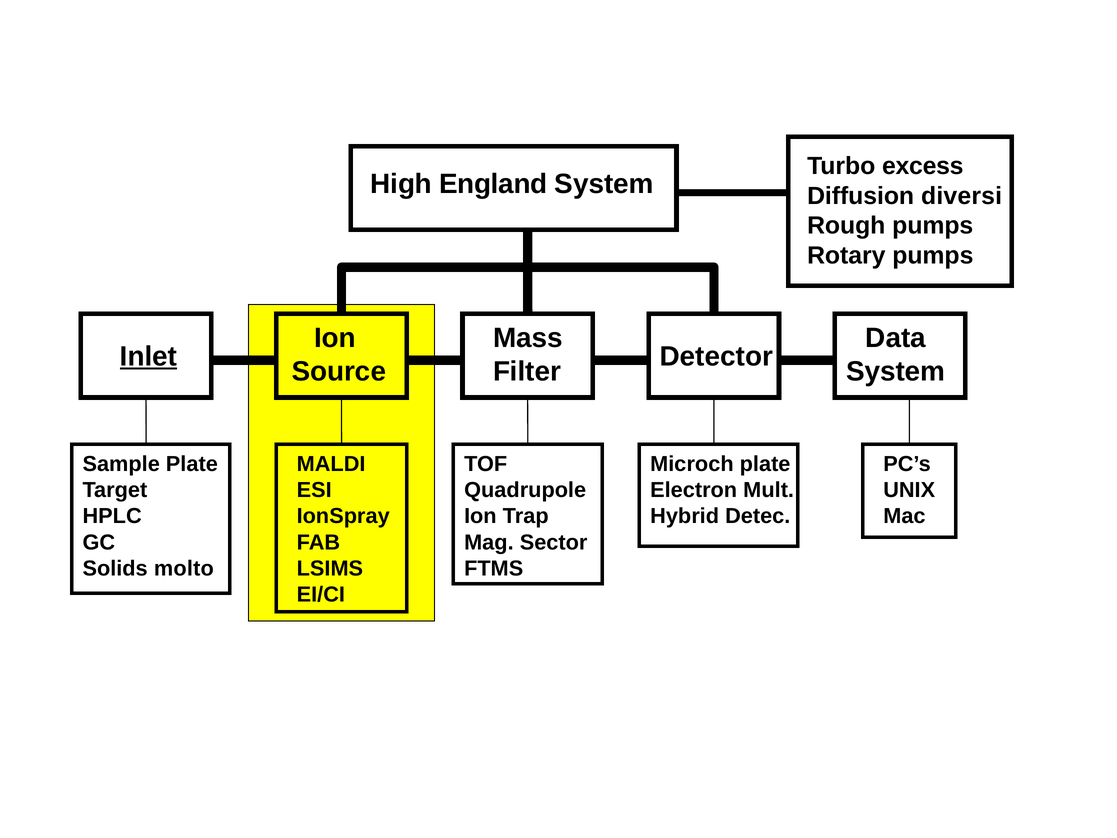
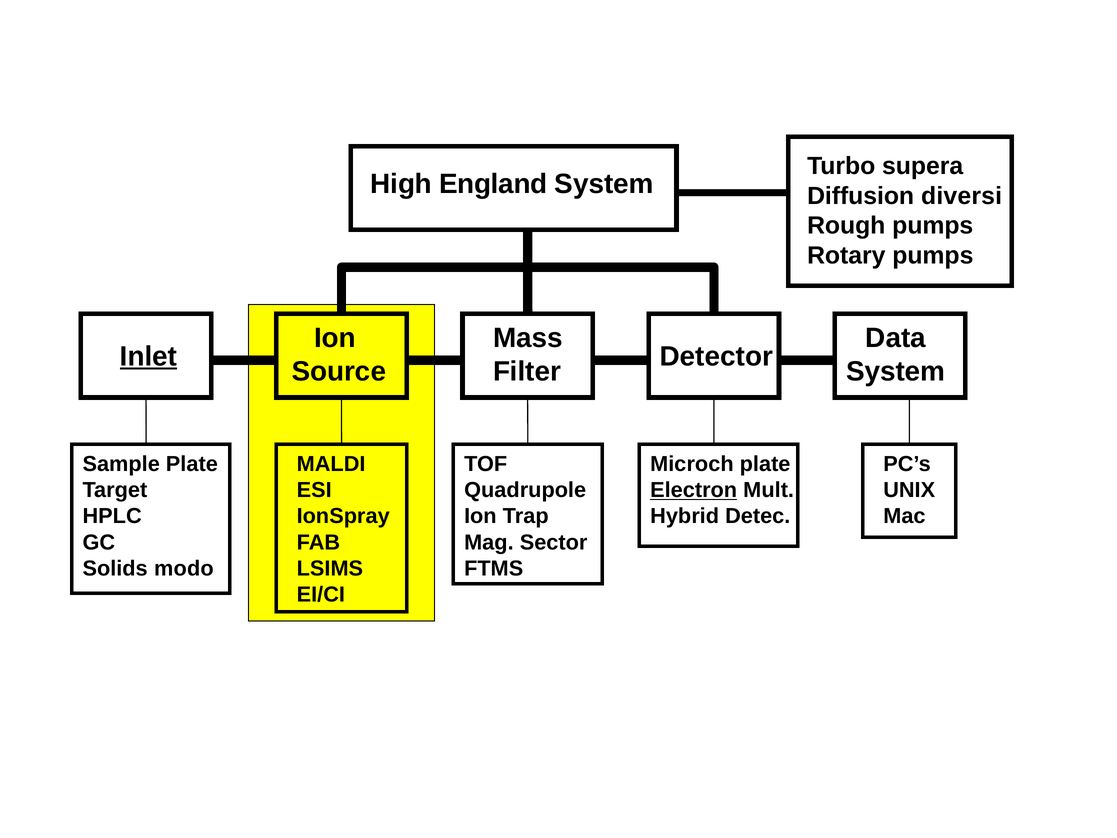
excess: excess -> supera
Electron underline: none -> present
molto: molto -> modo
